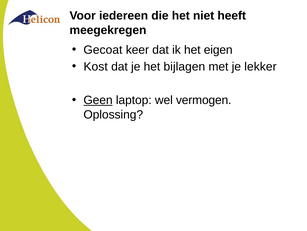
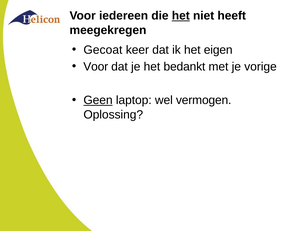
het at (181, 16) underline: none -> present
Kost at (96, 66): Kost -> Voor
bijlagen: bijlagen -> bedankt
lekker: lekker -> vorige
